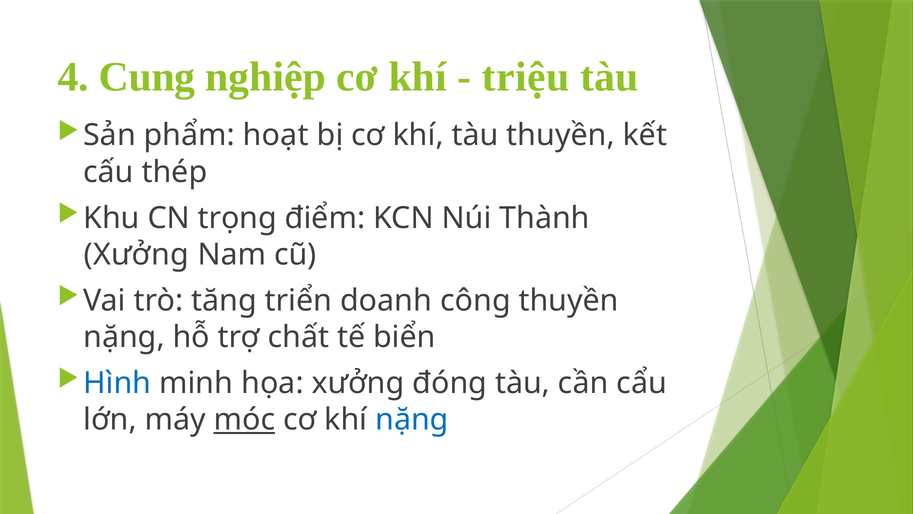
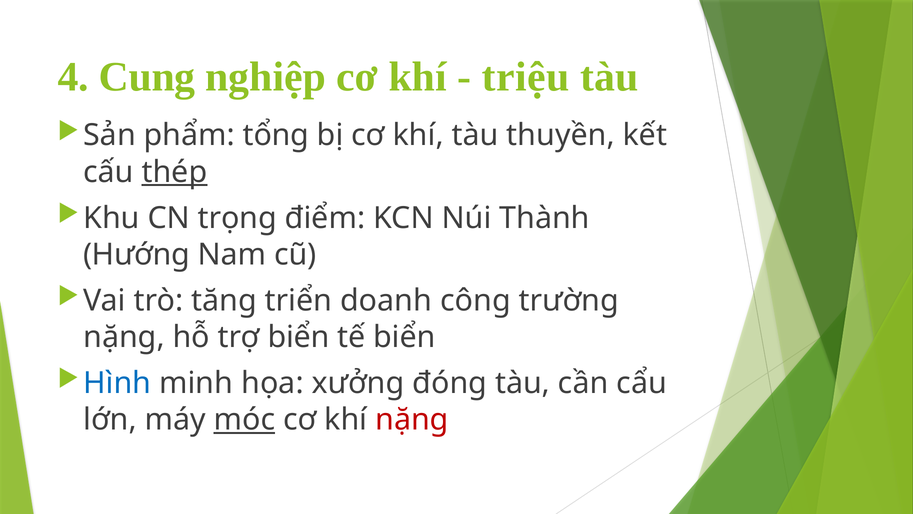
hoạt: hoạt -> tổng
thép underline: none -> present
Xưởng at (136, 254): Xưởng -> Hướng
công thuyền: thuyền -> trường
trợ chất: chất -> biển
nặng at (412, 420) colour: blue -> red
